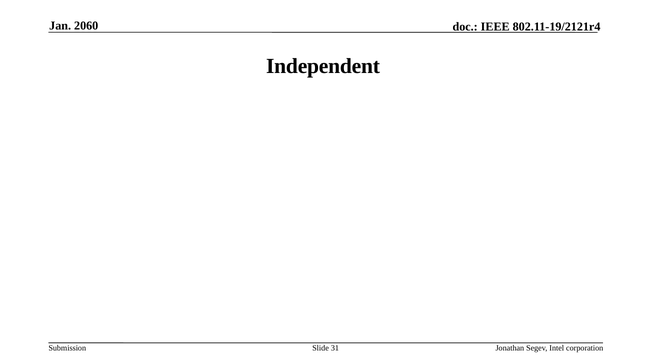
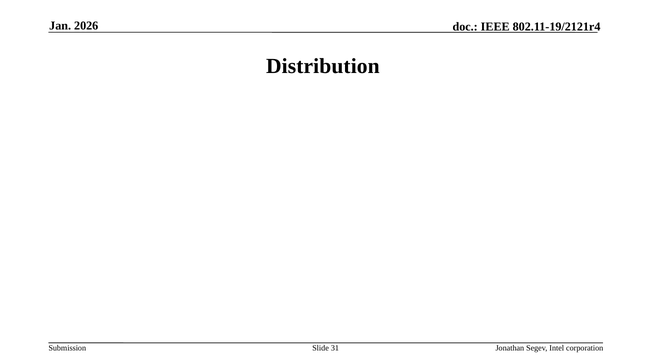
2060: 2060 -> 2026
Independent: Independent -> Distribution
